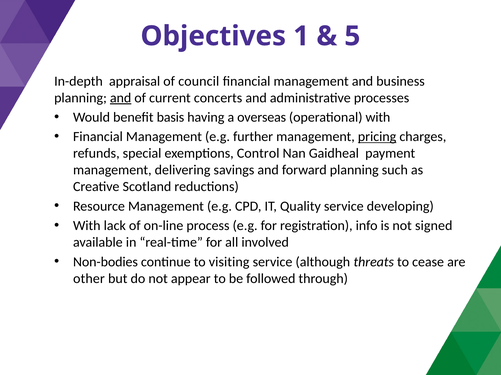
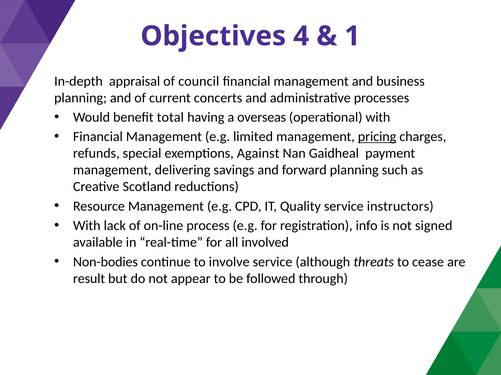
1: 1 -> 4
5: 5 -> 1
and at (121, 98) underline: present -> none
basis: basis -> total
further: further -> limited
Control: Control -> Against
developing: developing -> instructors
visiting: visiting -> involve
other: other -> result
